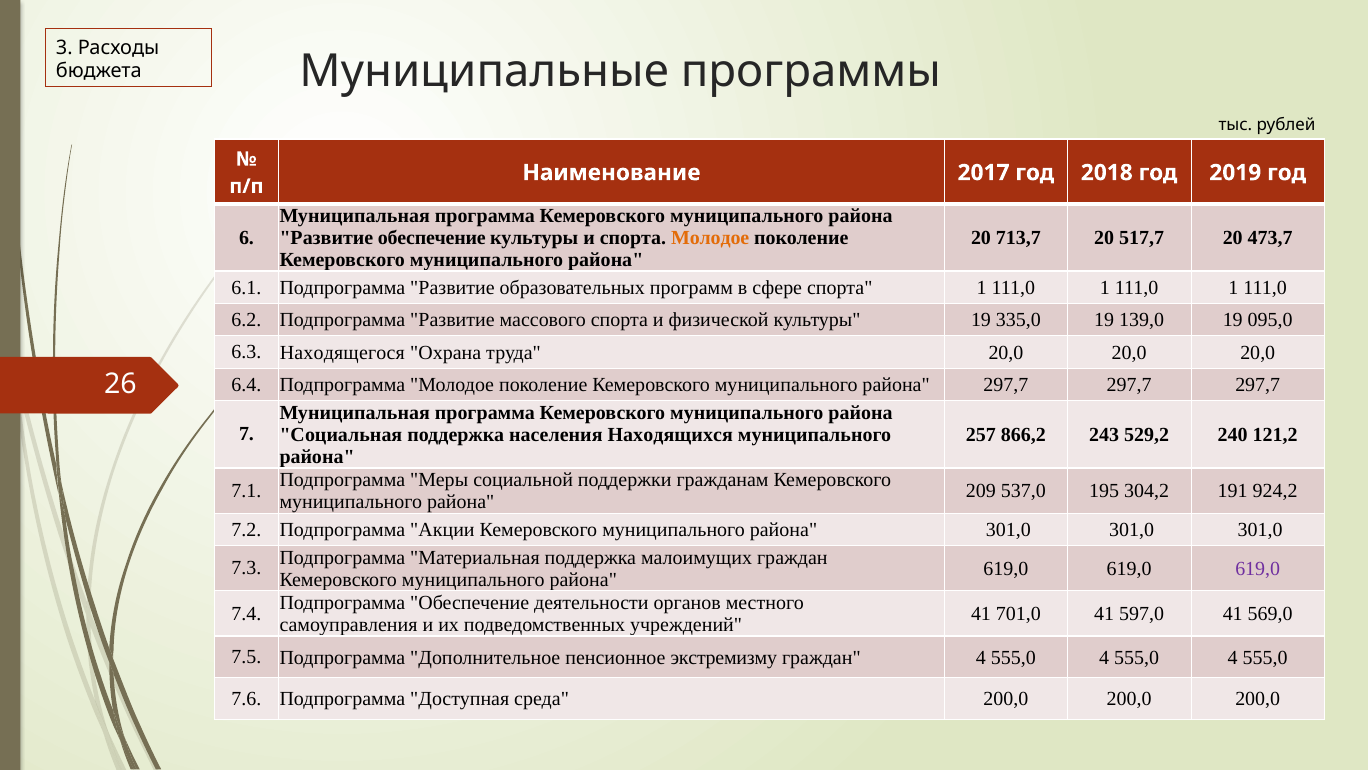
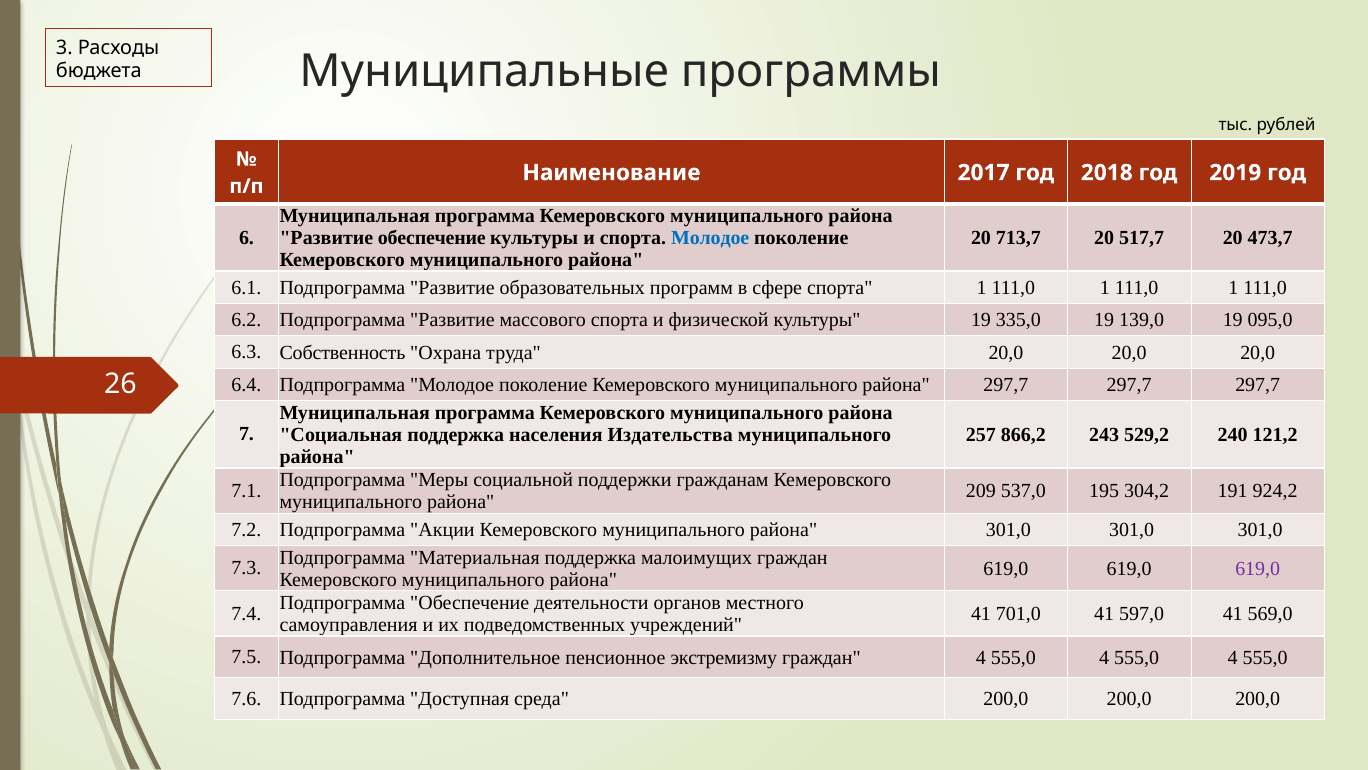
Молодое at (710, 238) colour: orange -> blue
Находящегося: Находящегося -> Собственность
Находящихся: Находящихся -> Издательства
